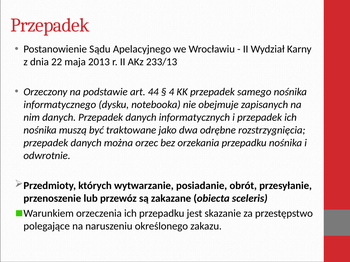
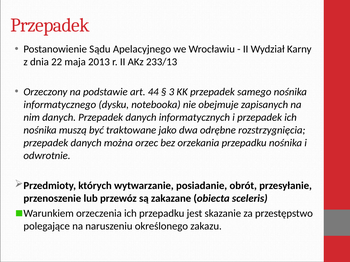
4: 4 -> 3
